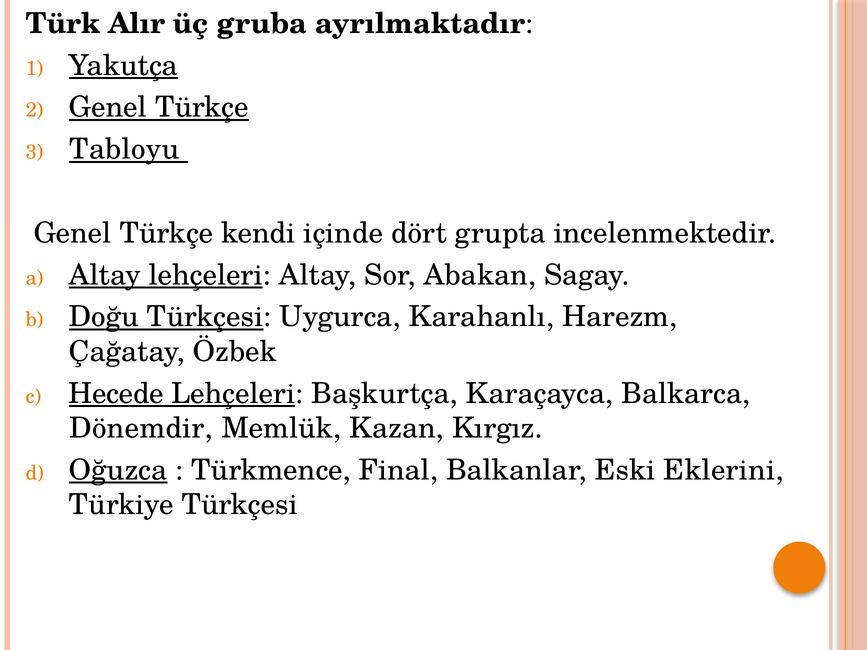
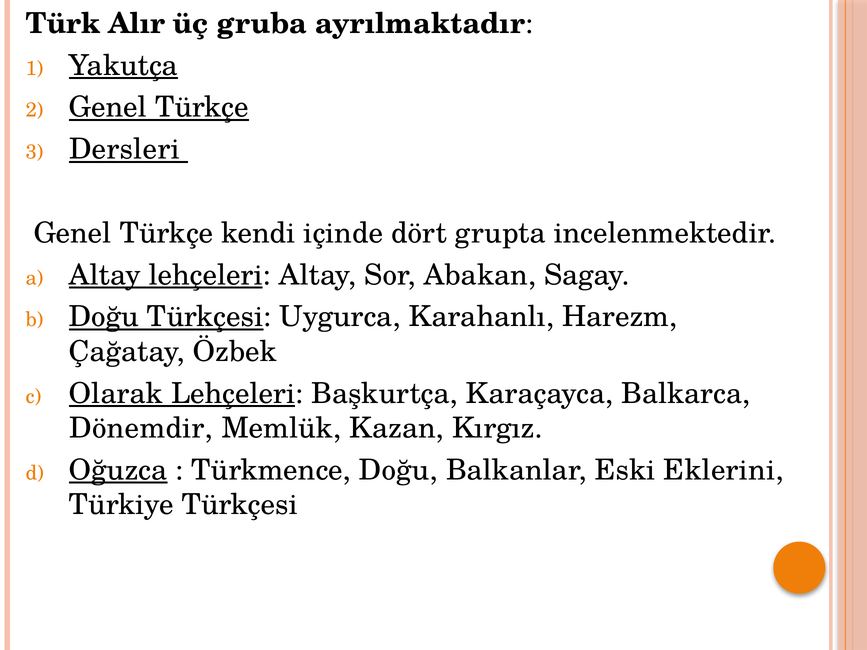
Tabloyu: Tabloyu -> Dersleri
Hecede: Hecede -> Olarak
Türkmence Final: Final -> Doğu
